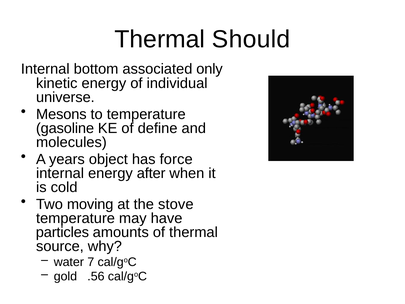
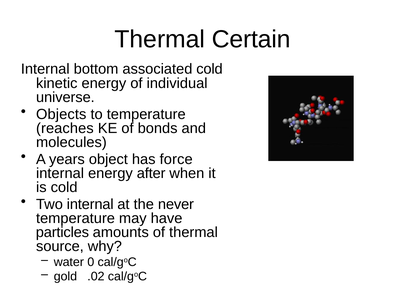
Should: Should -> Certain
associated only: only -> cold
Mesons: Mesons -> Objects
gasoline: gasoline -> reaches
define: define -> bonds
Two moving: moving -> internal
stove: stove -> never
7: 7 -> 0
.56: .56 -> .02
